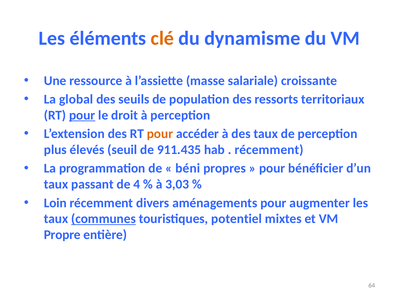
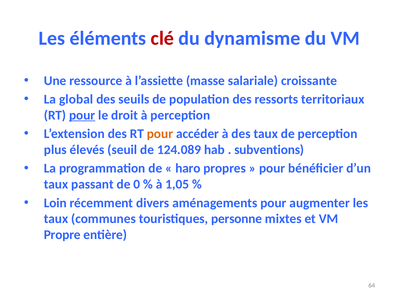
clé colour: orange -> red
911.435: 911.435 -> 124.089
récemment at (269, 150): récemment -> subventions
béni: béni -> haro
4: 4 -> 0
3,03: 3,03 -> 1,05
communes underline: present -> none
potentiel: potentiel -> personne
